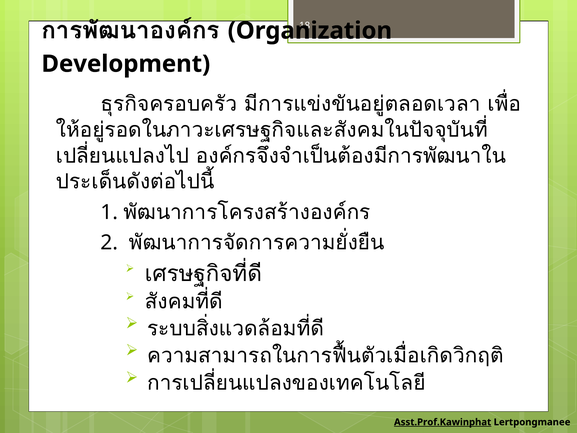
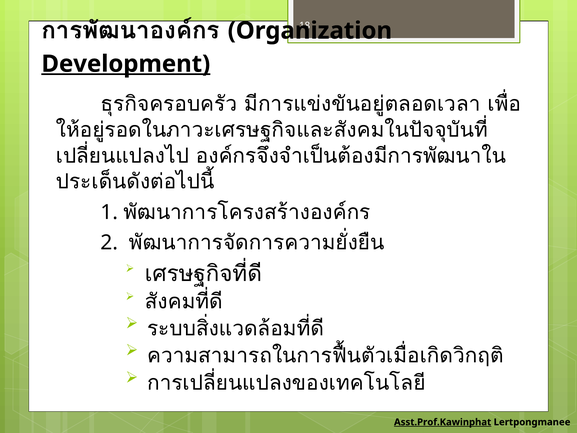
Development underline: none -> present
